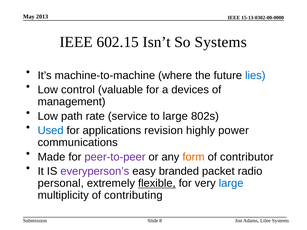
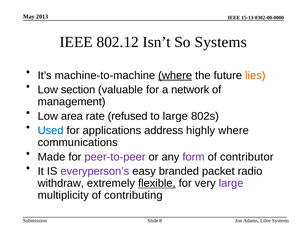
602.15: 602.15 -> 802.12
where at (175, 75) underline: none -> present
lies colour: blue -> orange
control: control -> section
devices: devices -> network
path: path -> area
service: service -> refused
revision: revision -> address
highly power: power -> where
form colour: orange -> purple
personal: personal -> withdraw
large at (231, 183) colour: blue -> purple
